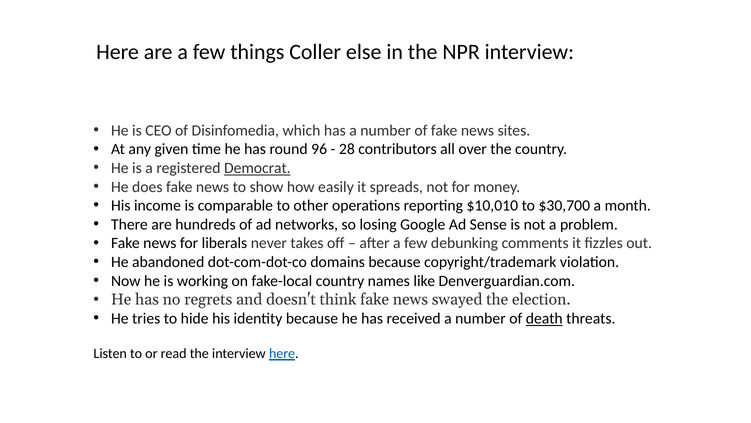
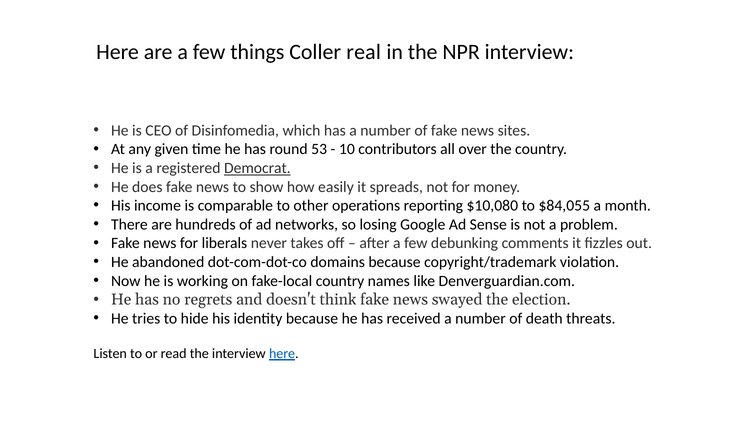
else: else -> real
96: 96 -> 53
28: 28 -> 10
$10,010: $10,010 -> $10,080
$30,700: $30,700 -> $84,055
death underline: present -> none
